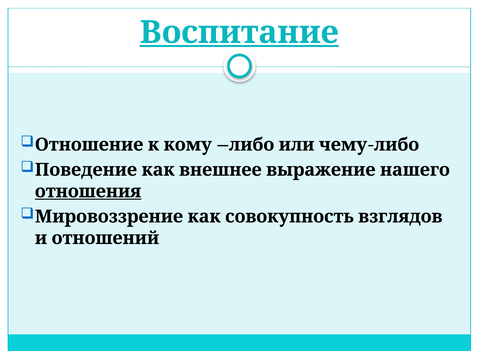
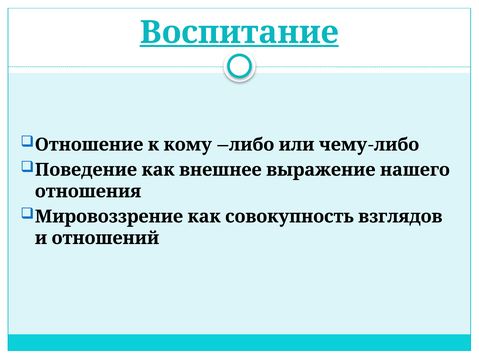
отношения underline: present -> none
